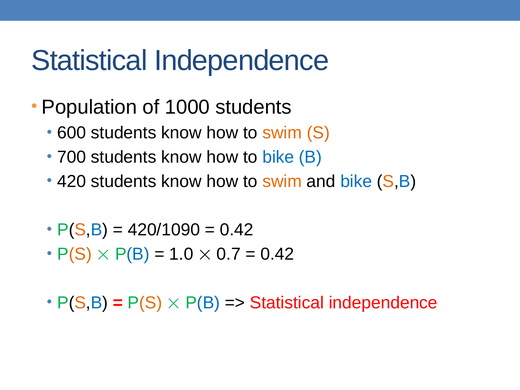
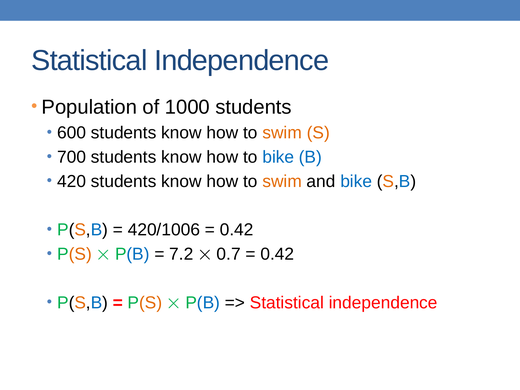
420/1090: 420/1090 -> 420/1006
1.0: 1.0 -> 7.2
